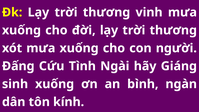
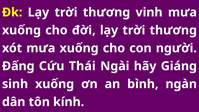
Tình: Tình -> Thái
